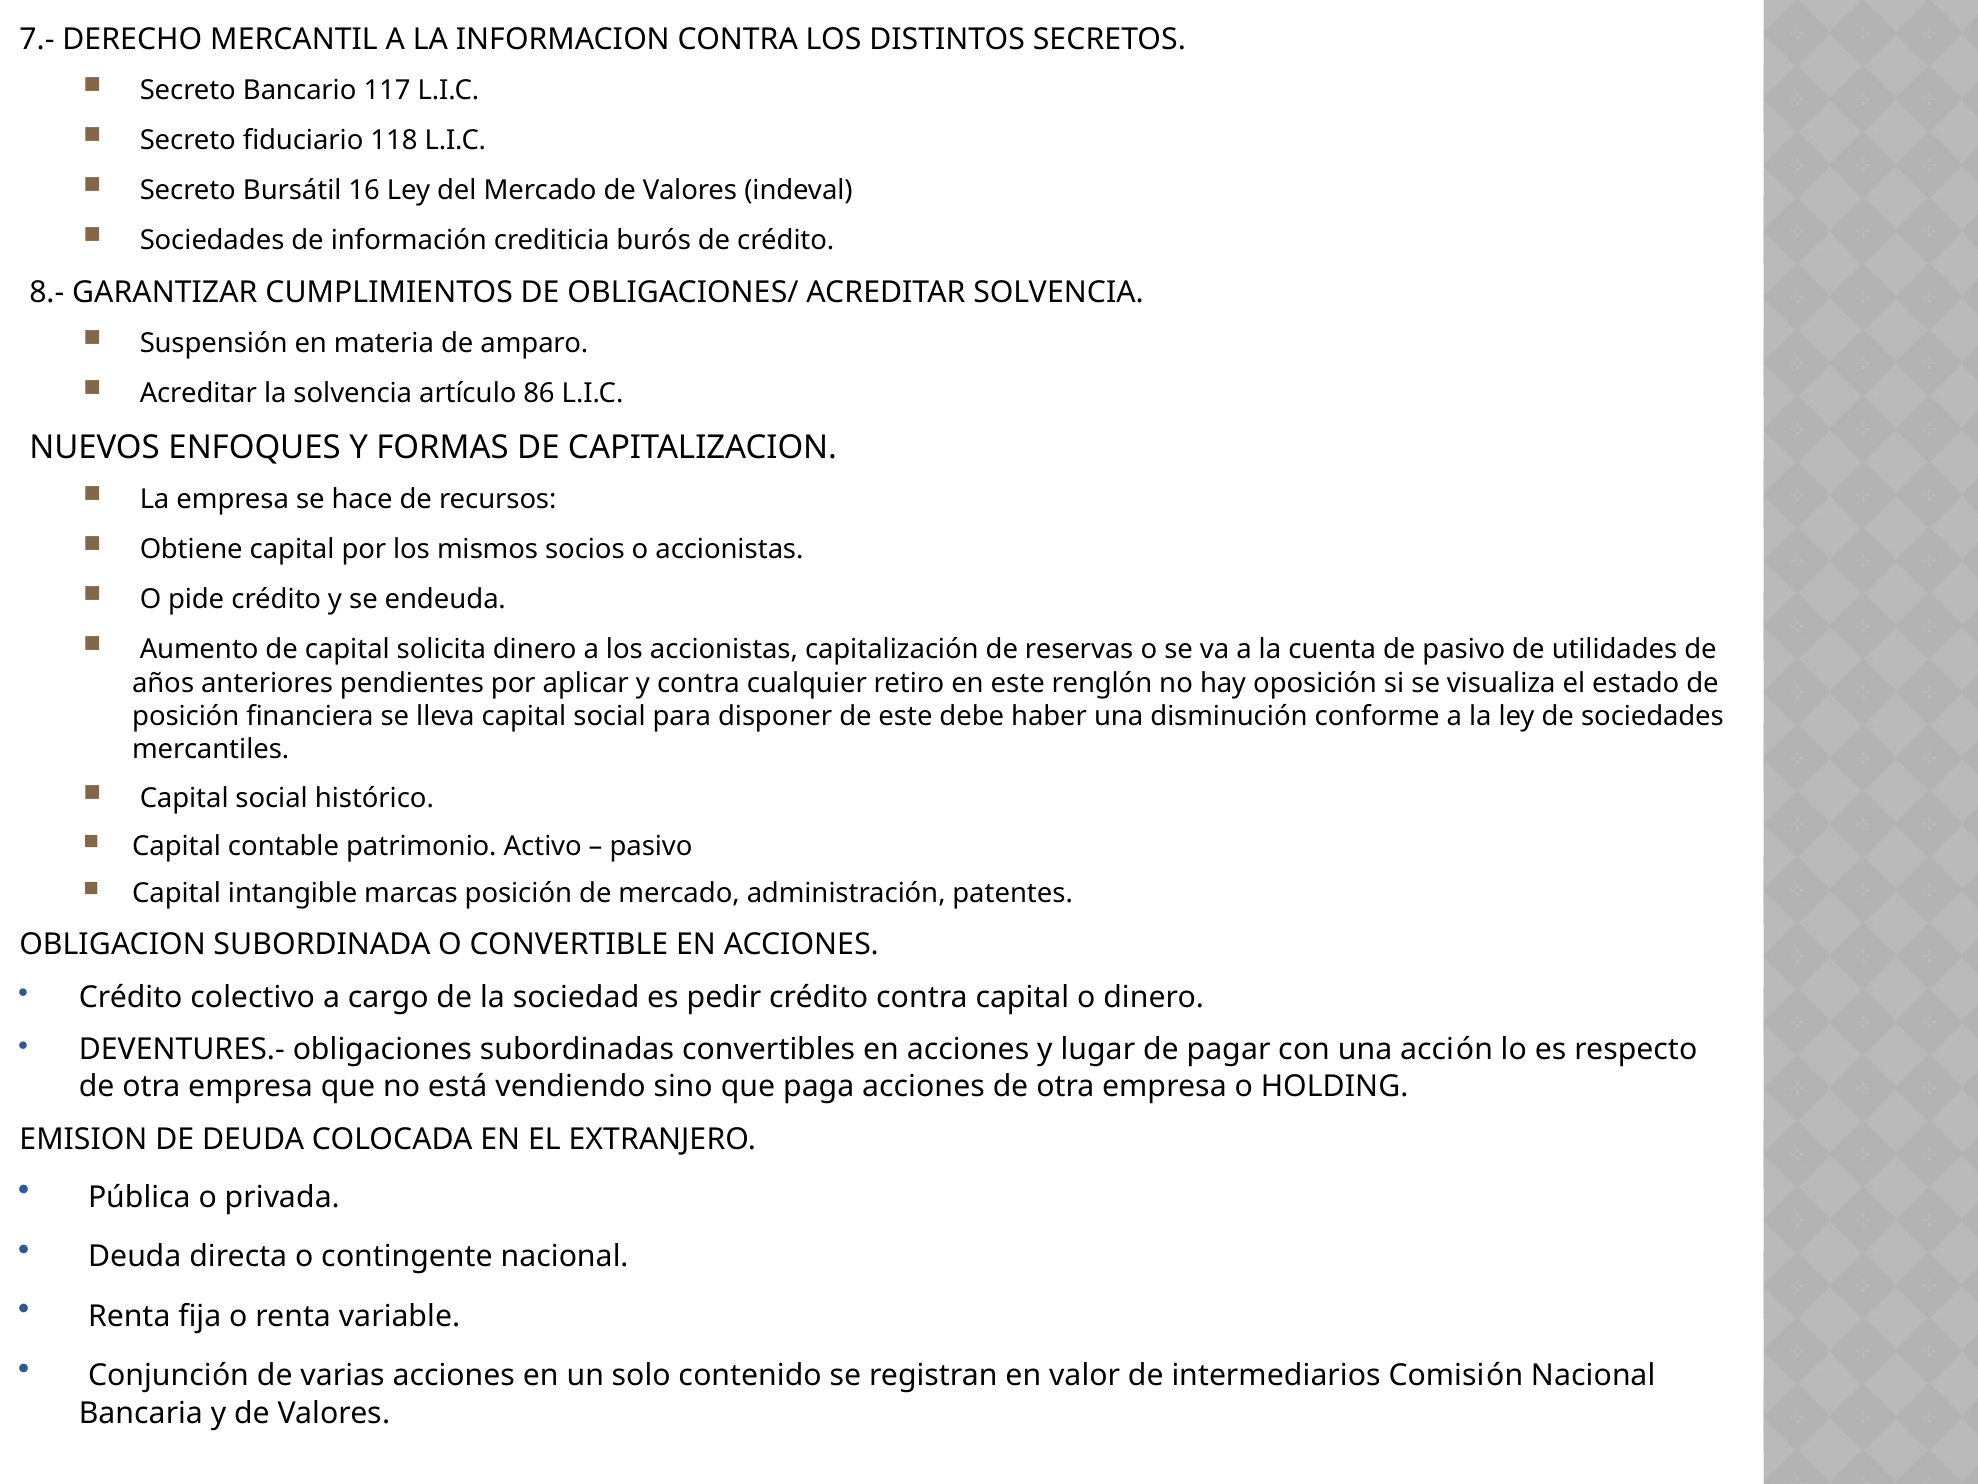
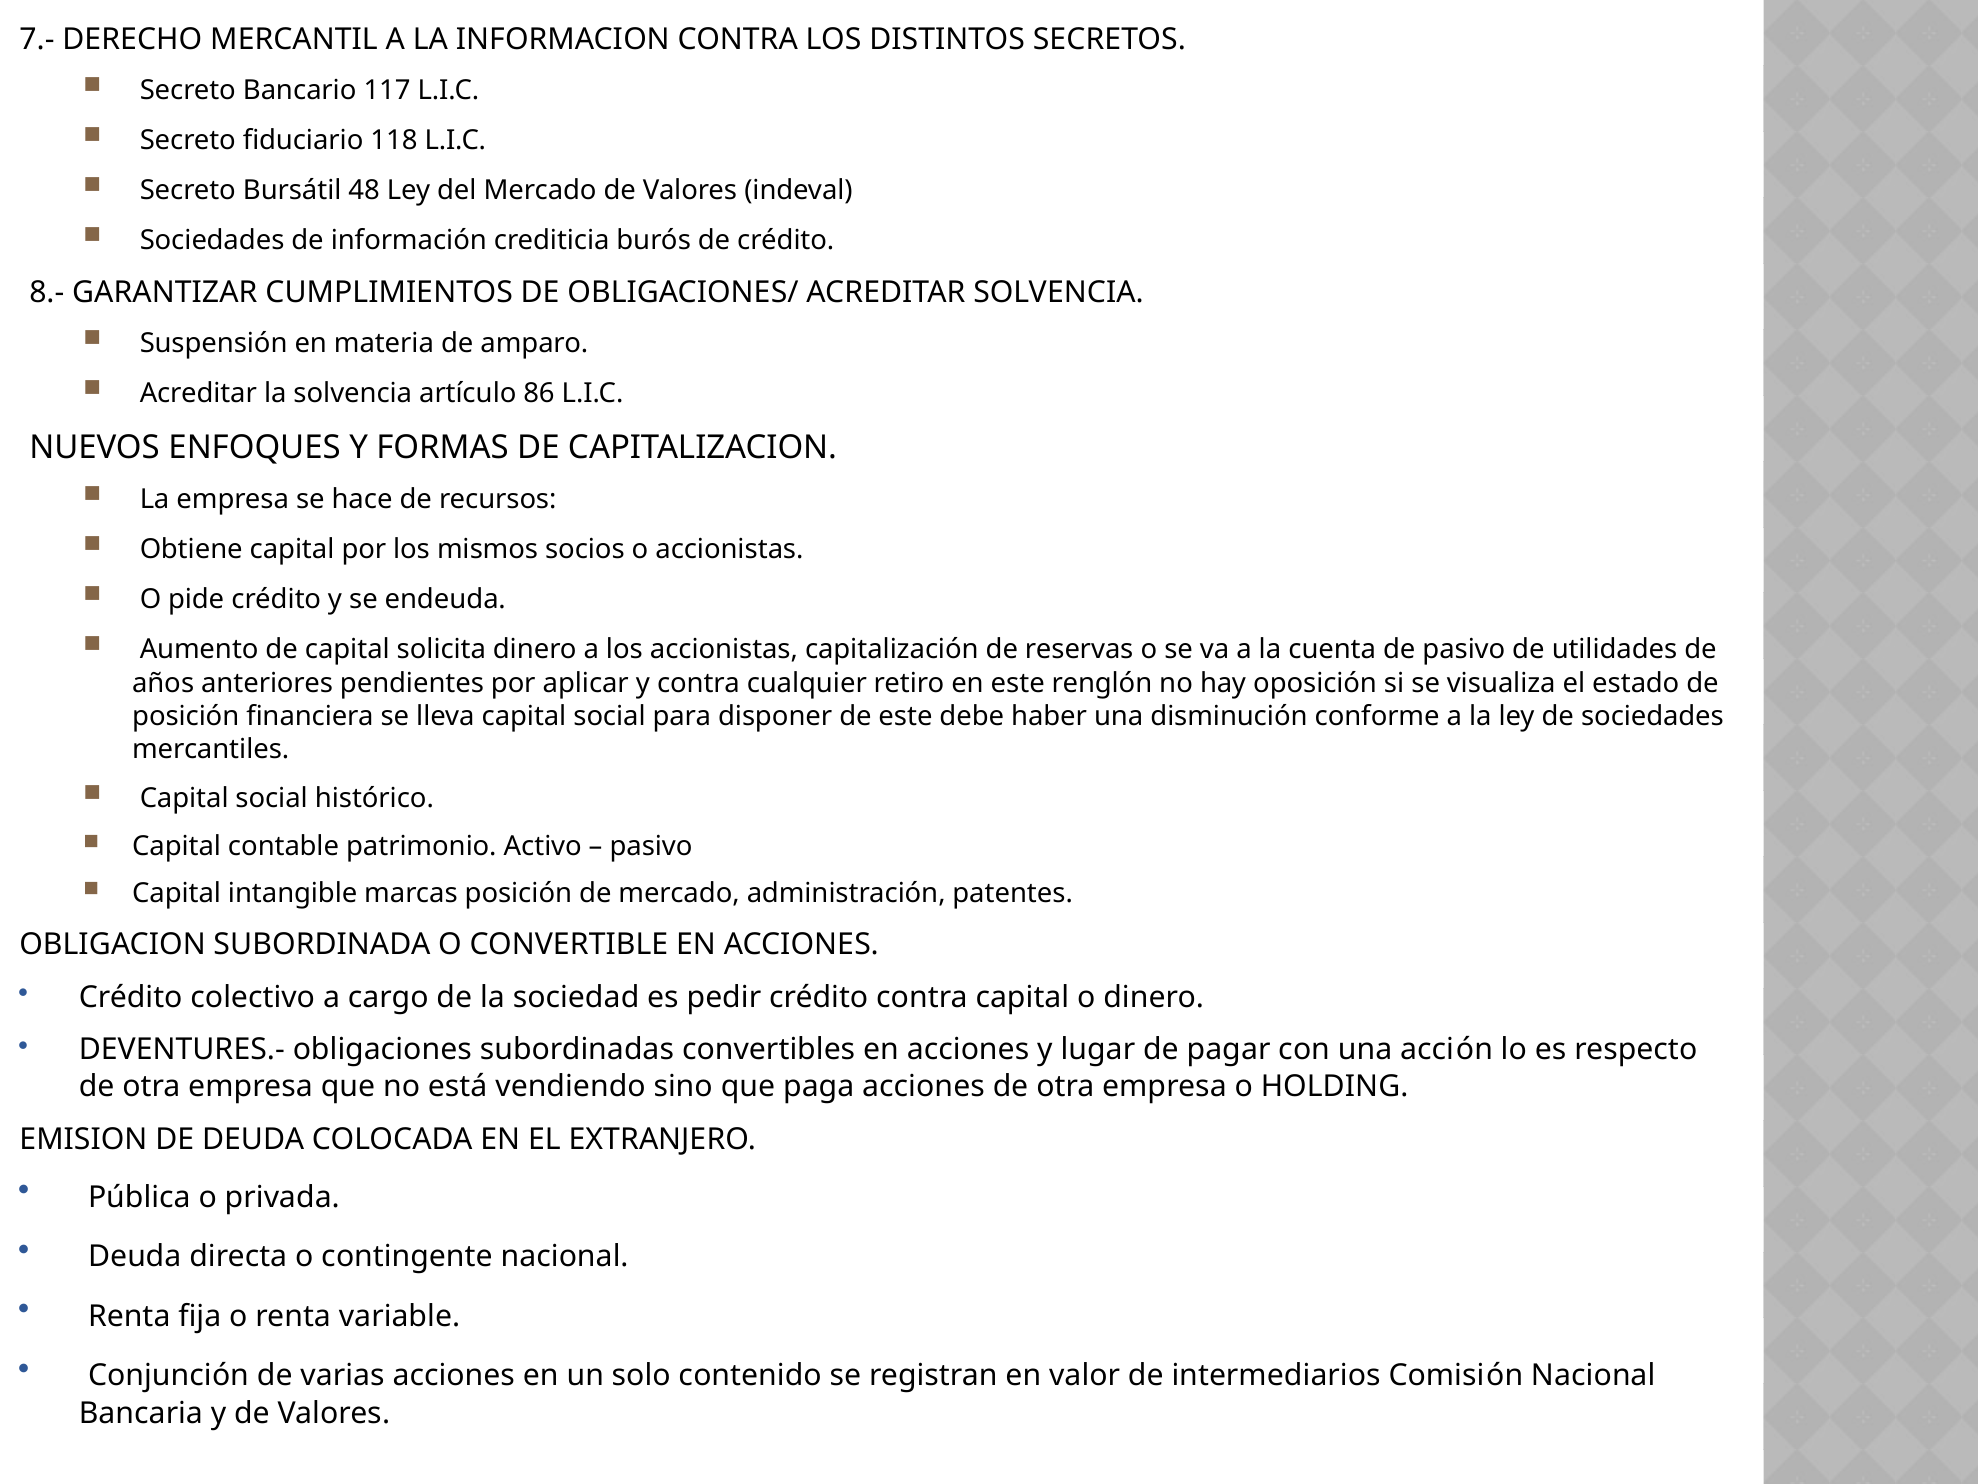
16: 16 -> 48
